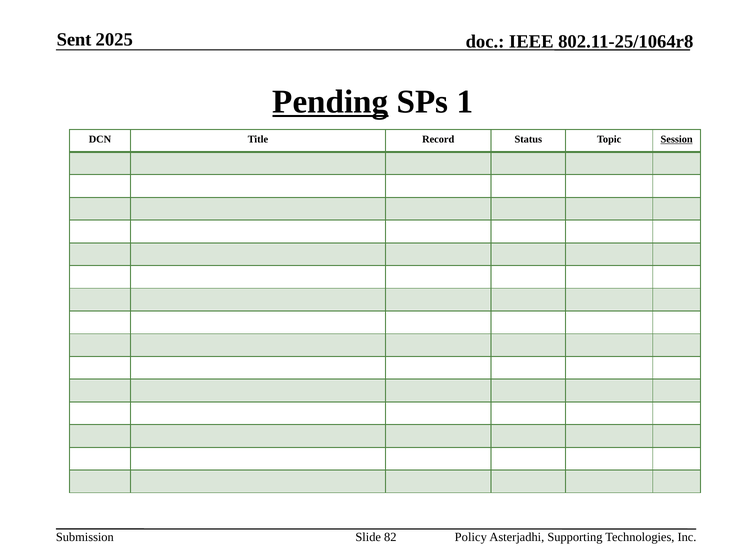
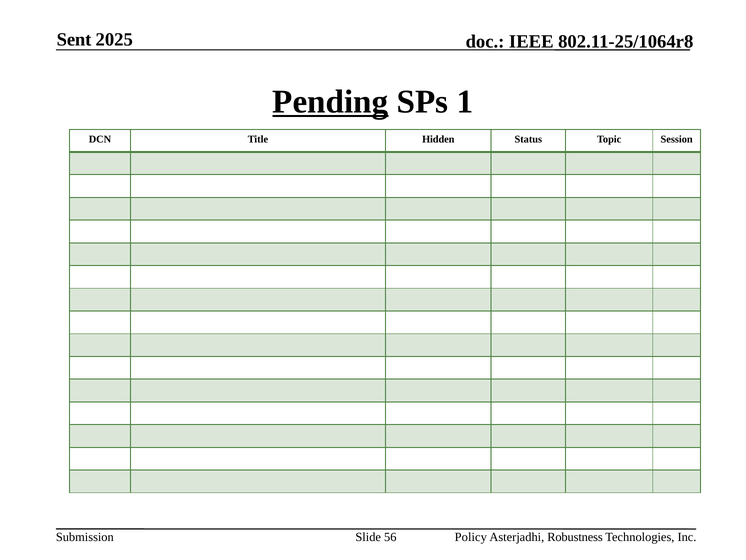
Record: Record -> Hidden
Session underline: present -> none
82: 82 -> 56
Supporting: Supporting -> Robustness
